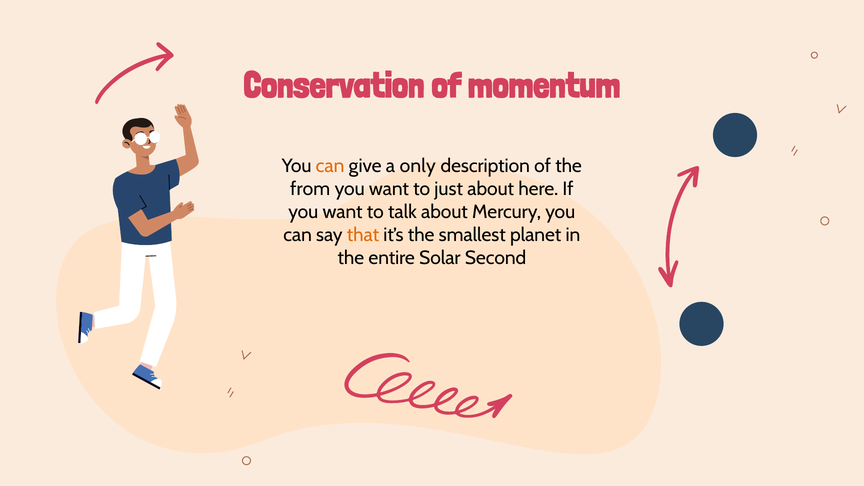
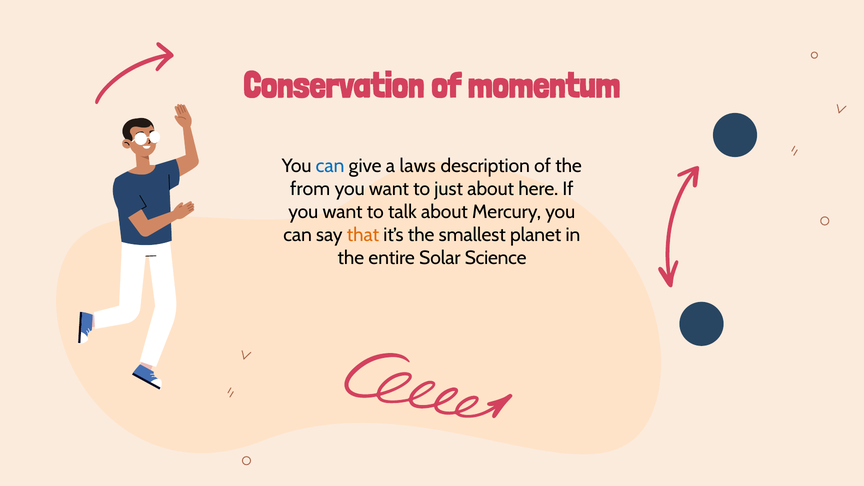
can at (330, 166) colour: orange -> blue
only: only -> laws
Second: Second -> Science
